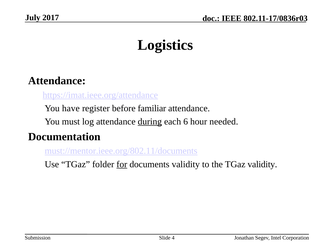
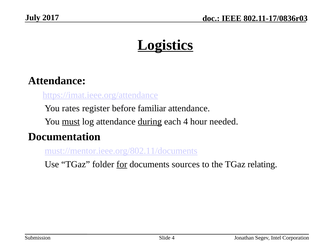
Logistics underline: none -> present
have: have -> rates
must underline: none -> present
each 6: 6 -> 4
documents validity: validity -> sources
TGaz validity: validity -> relating
